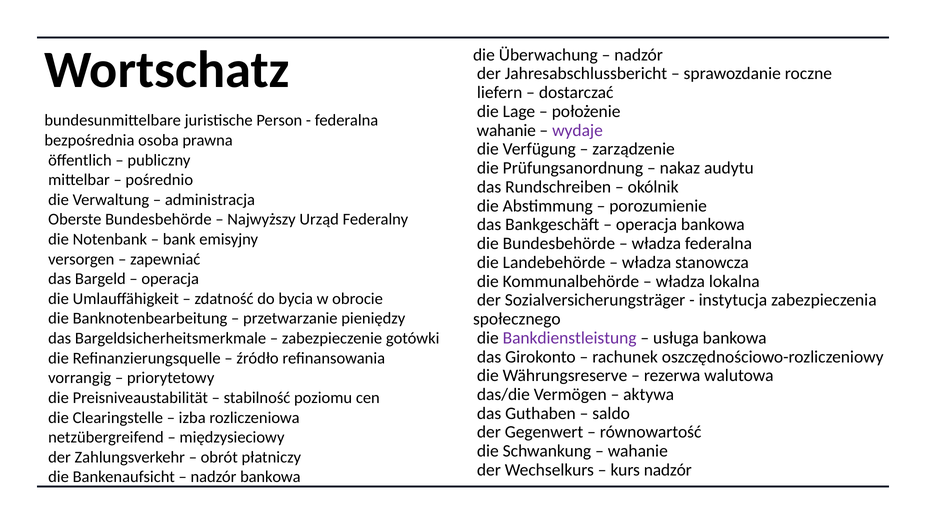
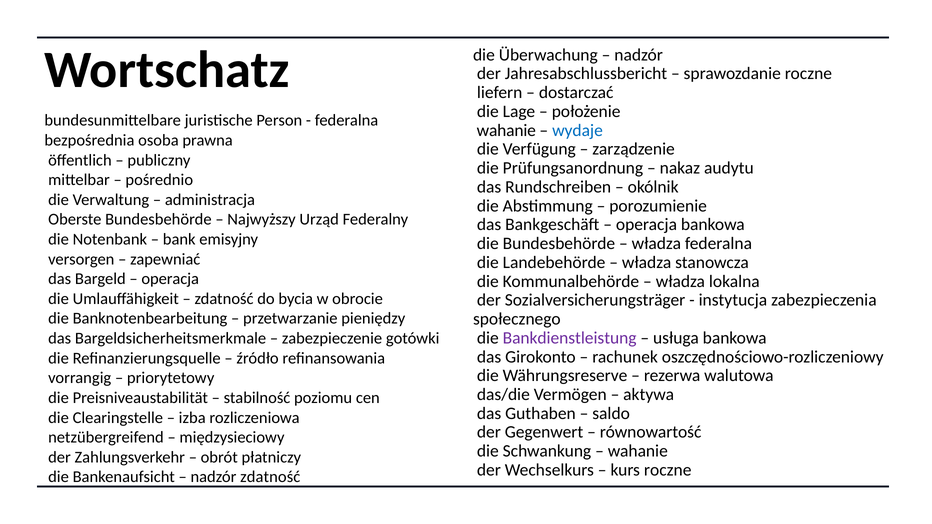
wydaje colour: purple -> blue
kurs nadzór: nadzór -> roczne
nadzór bankowa: bankowa -> zdatność
